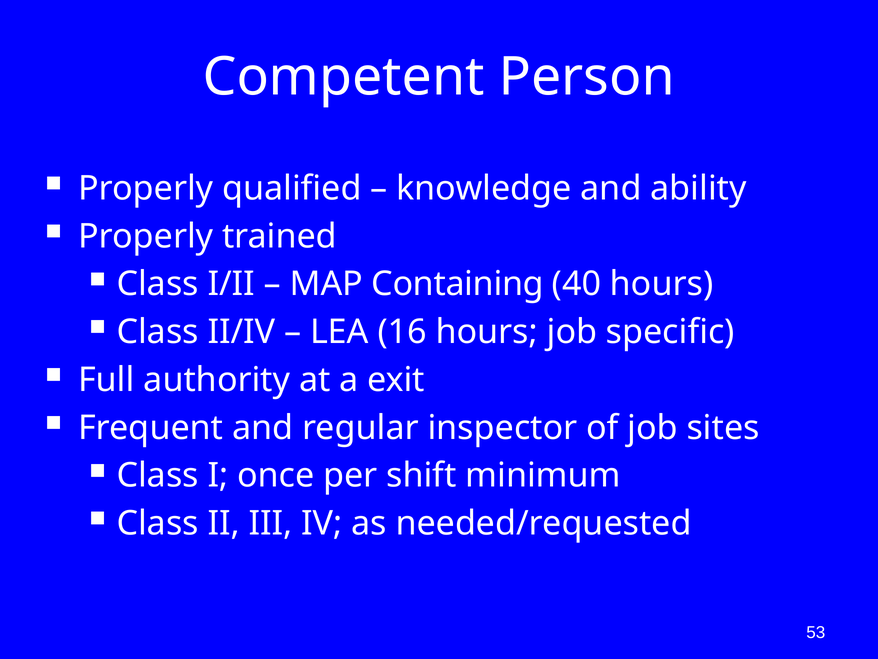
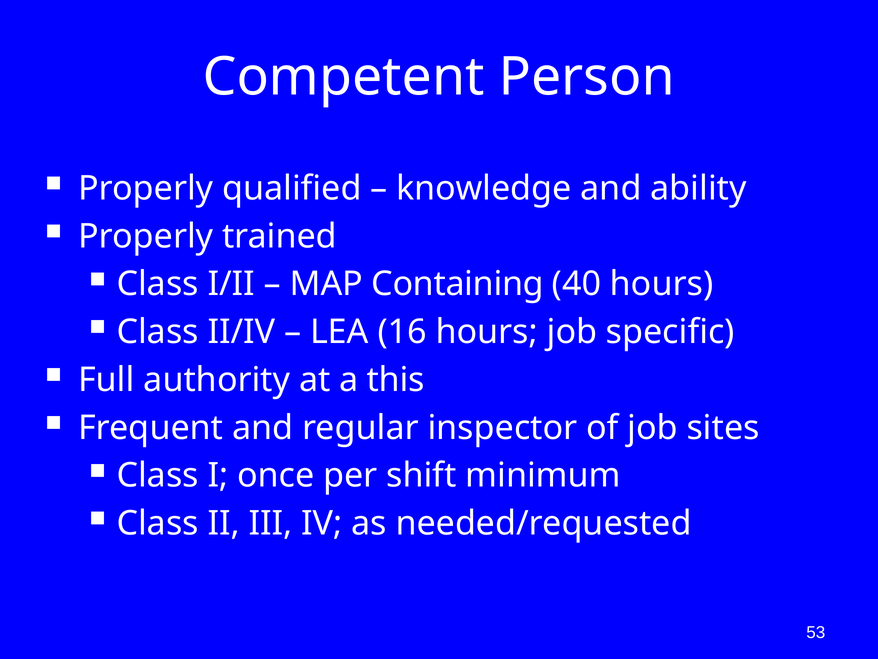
exit: exit -> this
